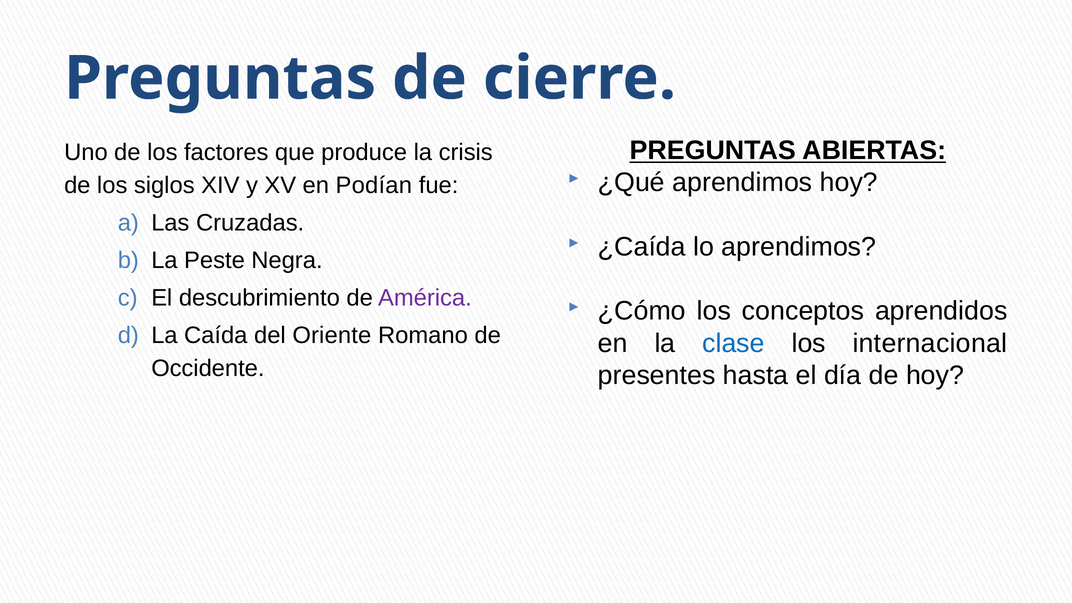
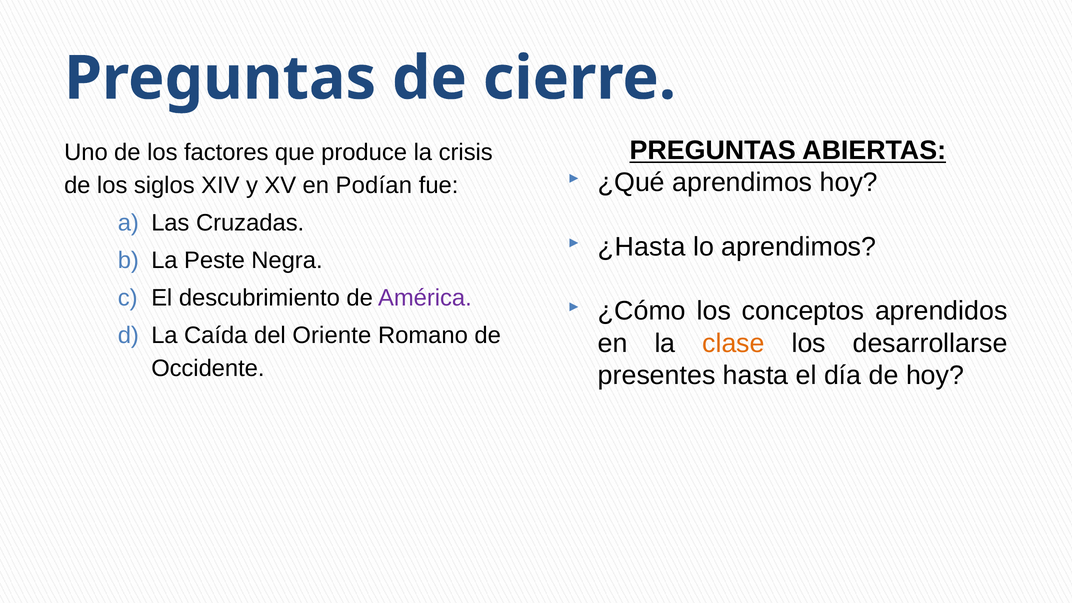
¿Caída: ¿Caída -> ¿Hasta
clase colour: blue -> orange
internacional: internacional -> desarrollarse
